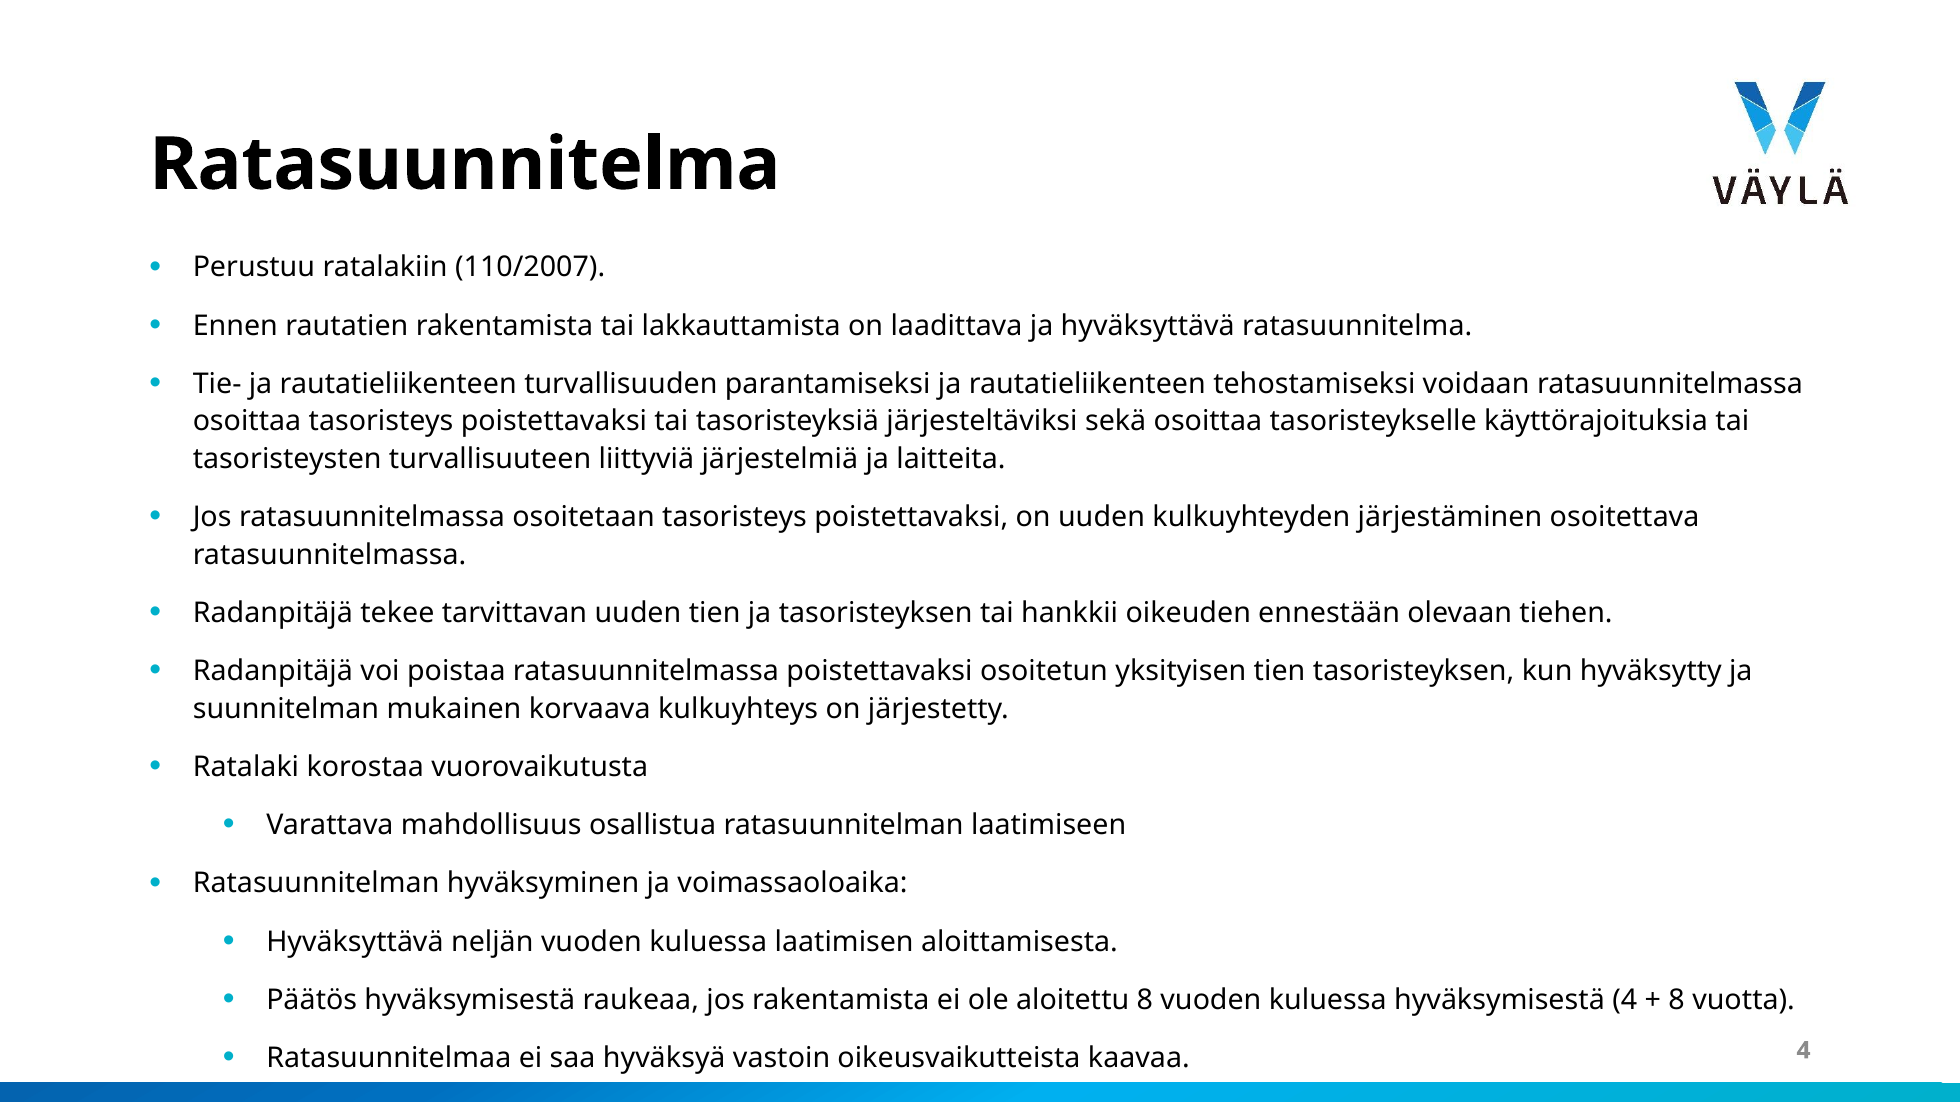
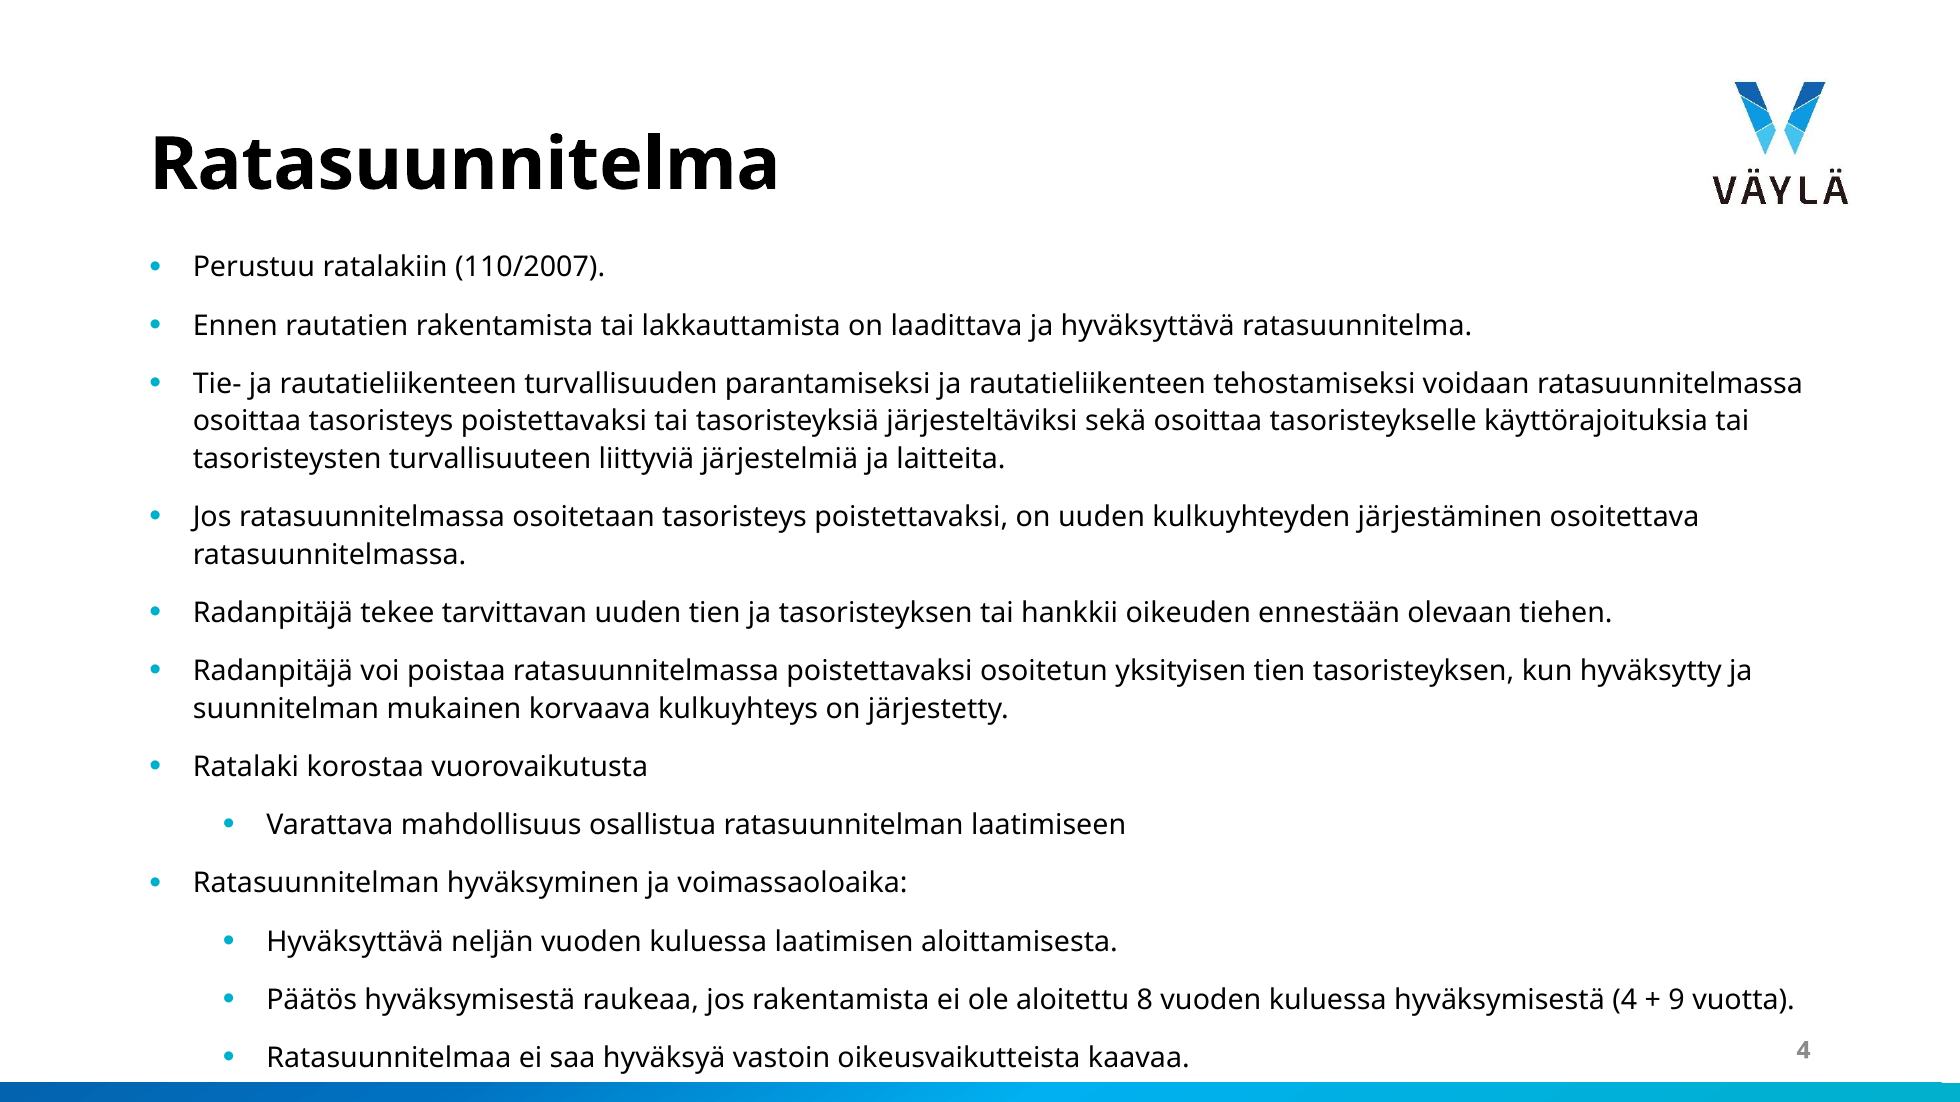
8 at (1677, 1000): 8 -> 9
